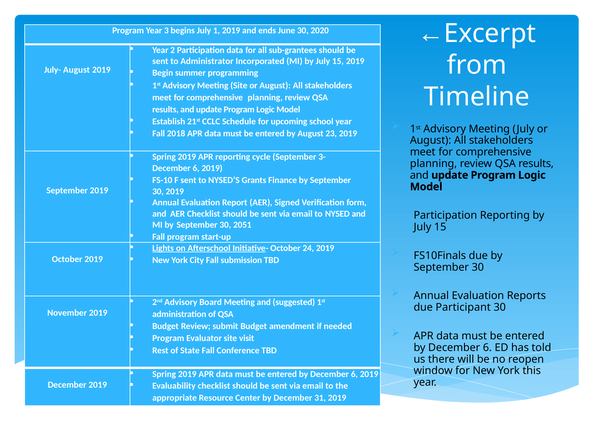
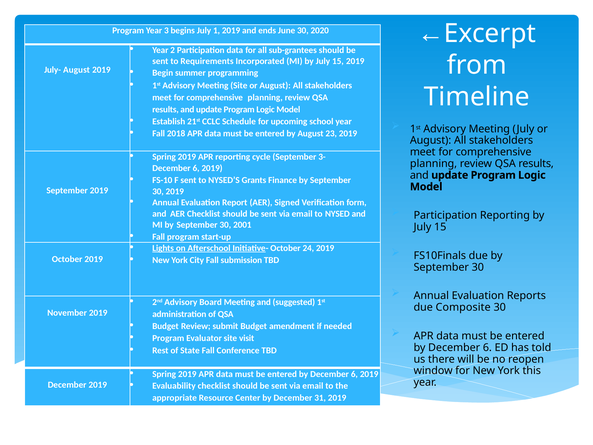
Administrator: Administrator -> Requirements
2051: 2051 -> 2001
Participant: Participant -> Composite
